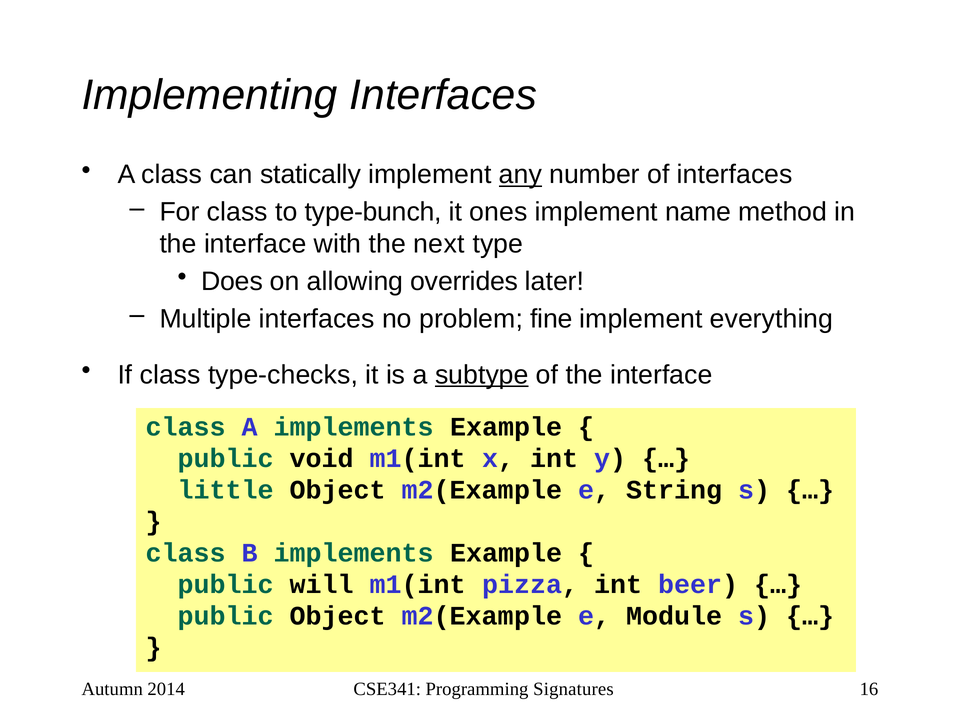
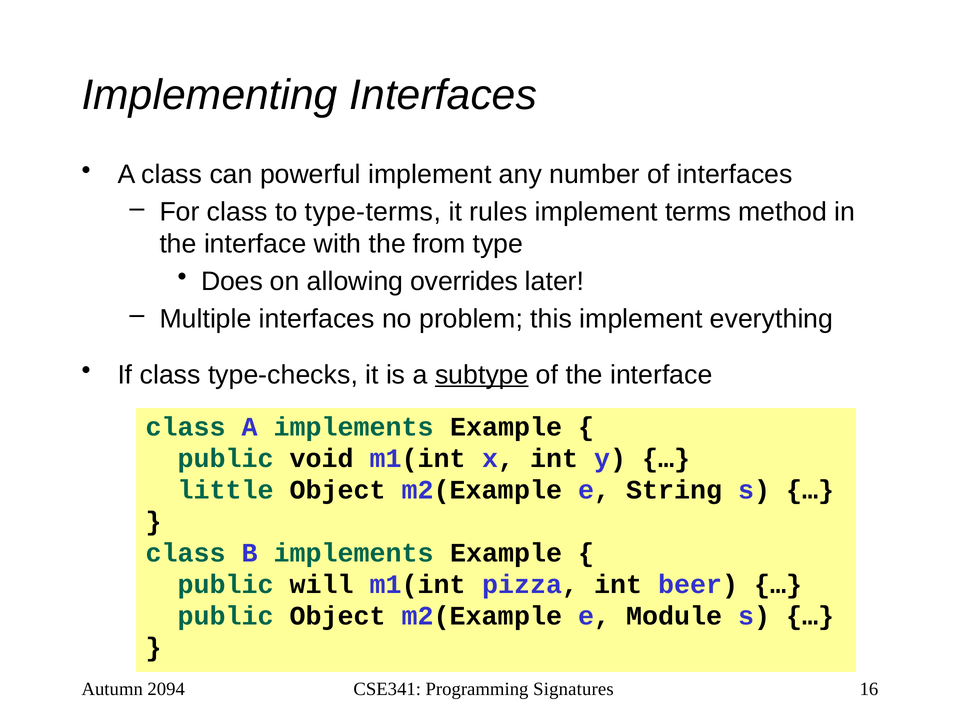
statically: statically -> powerful
any underline: present -> none
type-bunch: type-bunch -> type-terms
ones: ones -> rules
name: name -> terms
next: next -> from
fine: fine -> this
2014: 2014 -> 2094
